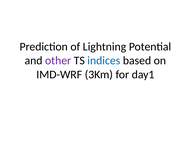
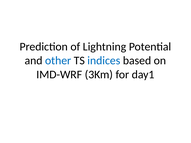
other colour: purple -> blue
